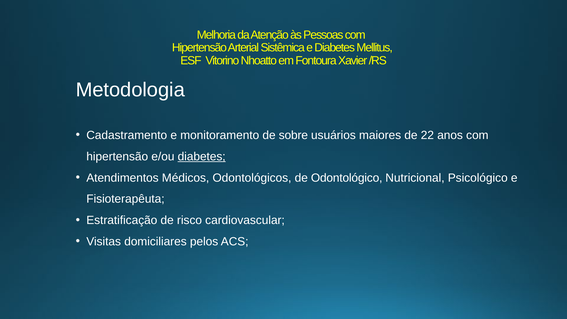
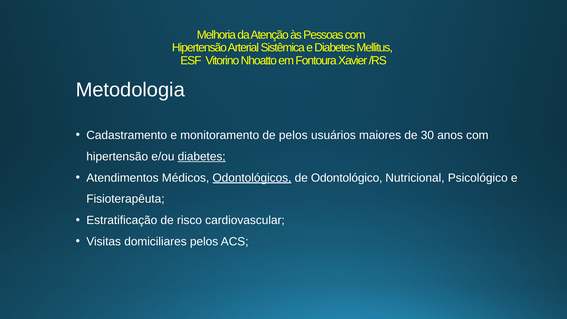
de sobre: sobre -> pelos
22: 22 -> 30
Odontológicos underline: none -> present
